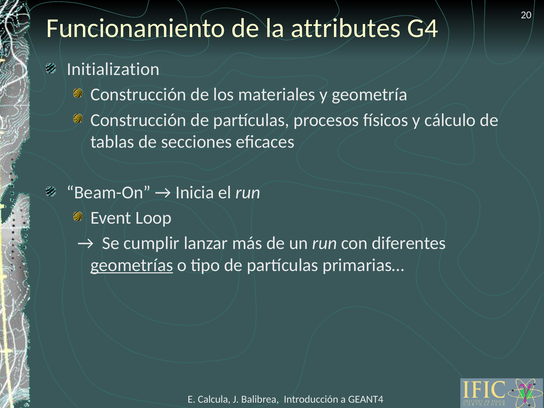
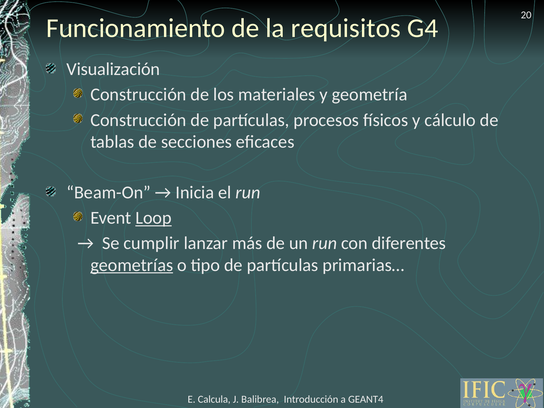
attributes: attributes -> requisitos
Initialization: Initialization -> Visualización
Loop underline: none -> present
